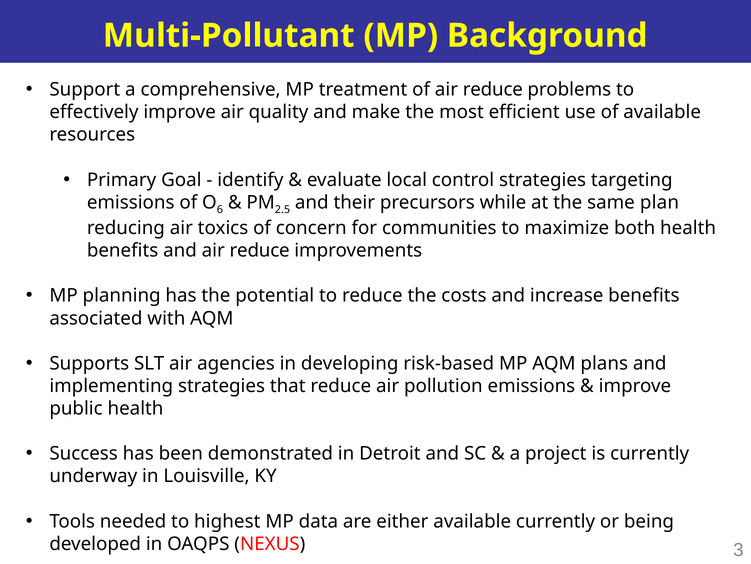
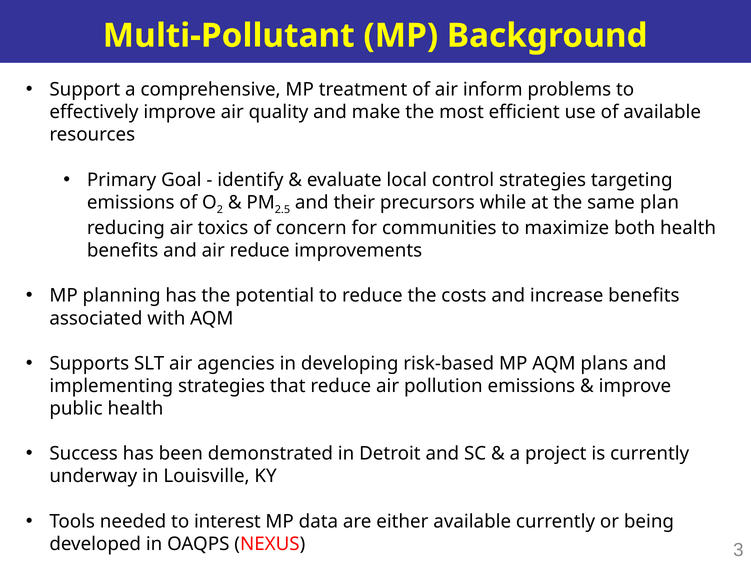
of air reduce: reduce -> inform
6: 6 -> 2
highest: highest -> interest
